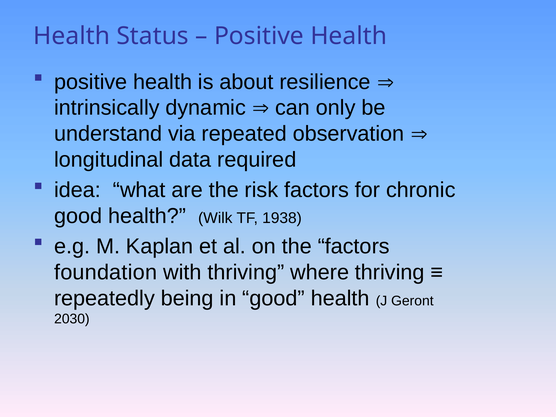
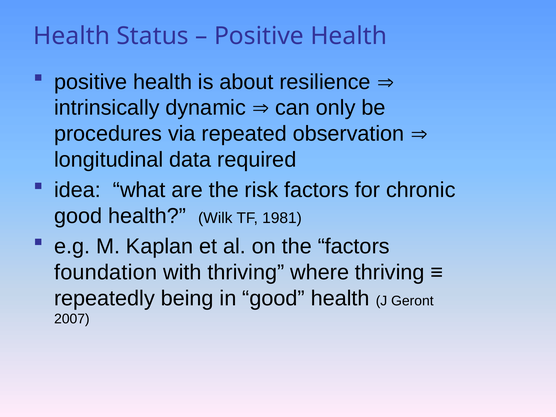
understand: understand -> procedures
1938: 1938 -> 1981
2030: 2030 -> 2007
